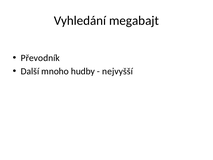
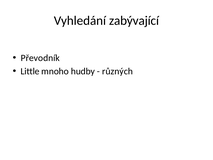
megabajt: megabajt -> zabývající
Další: Další -> Little
nejvyšší: nejvyšší -> různých
